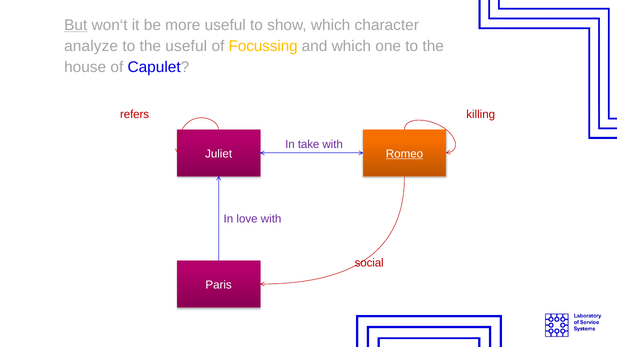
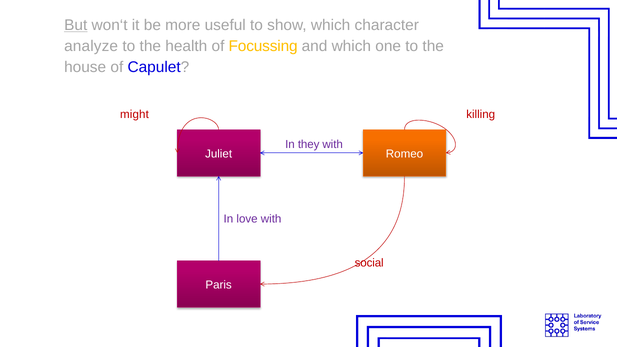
the useful: useful -> health
refers: refers -> might
take: take -> they
Romeo underline: present -> none
